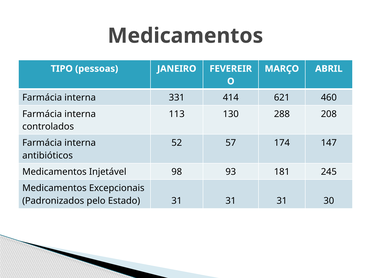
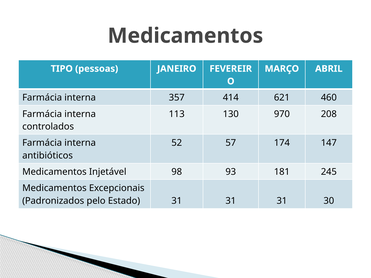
331: 331 -> 357
288: 288 -> 970
